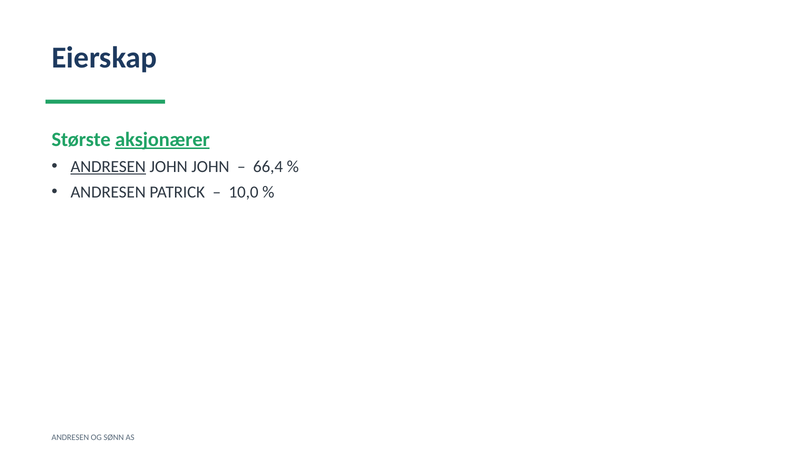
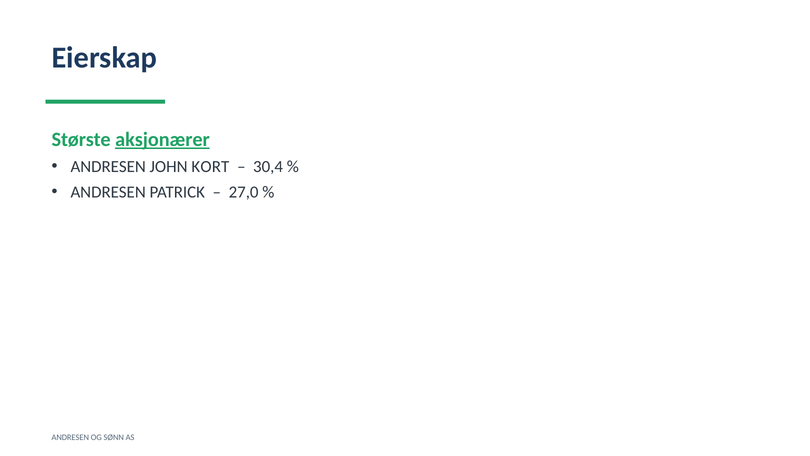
ANDRESEN at (108, 167) underline: present -> none
JOHN JOHN: JOHN -> KORT
66,4: 66,4 -> 30,4
10,0: 10,0 -> 27,0
